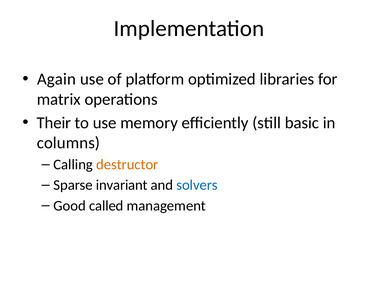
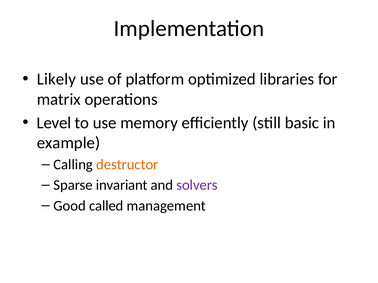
Again: Again -> Likely
Their: Their -> Level
columns: columns -> example
solvers colour: blue -> purple
